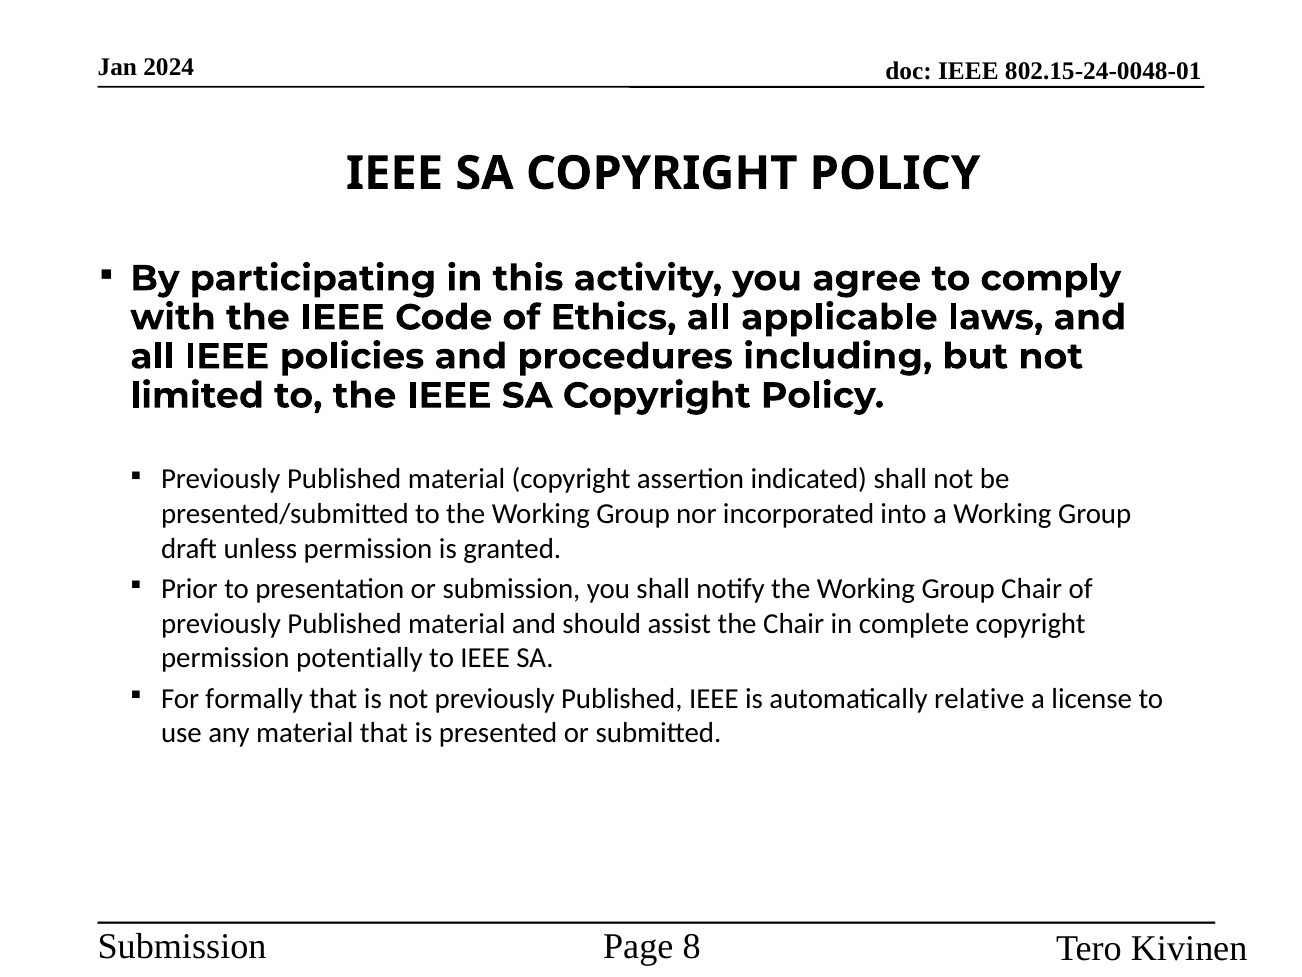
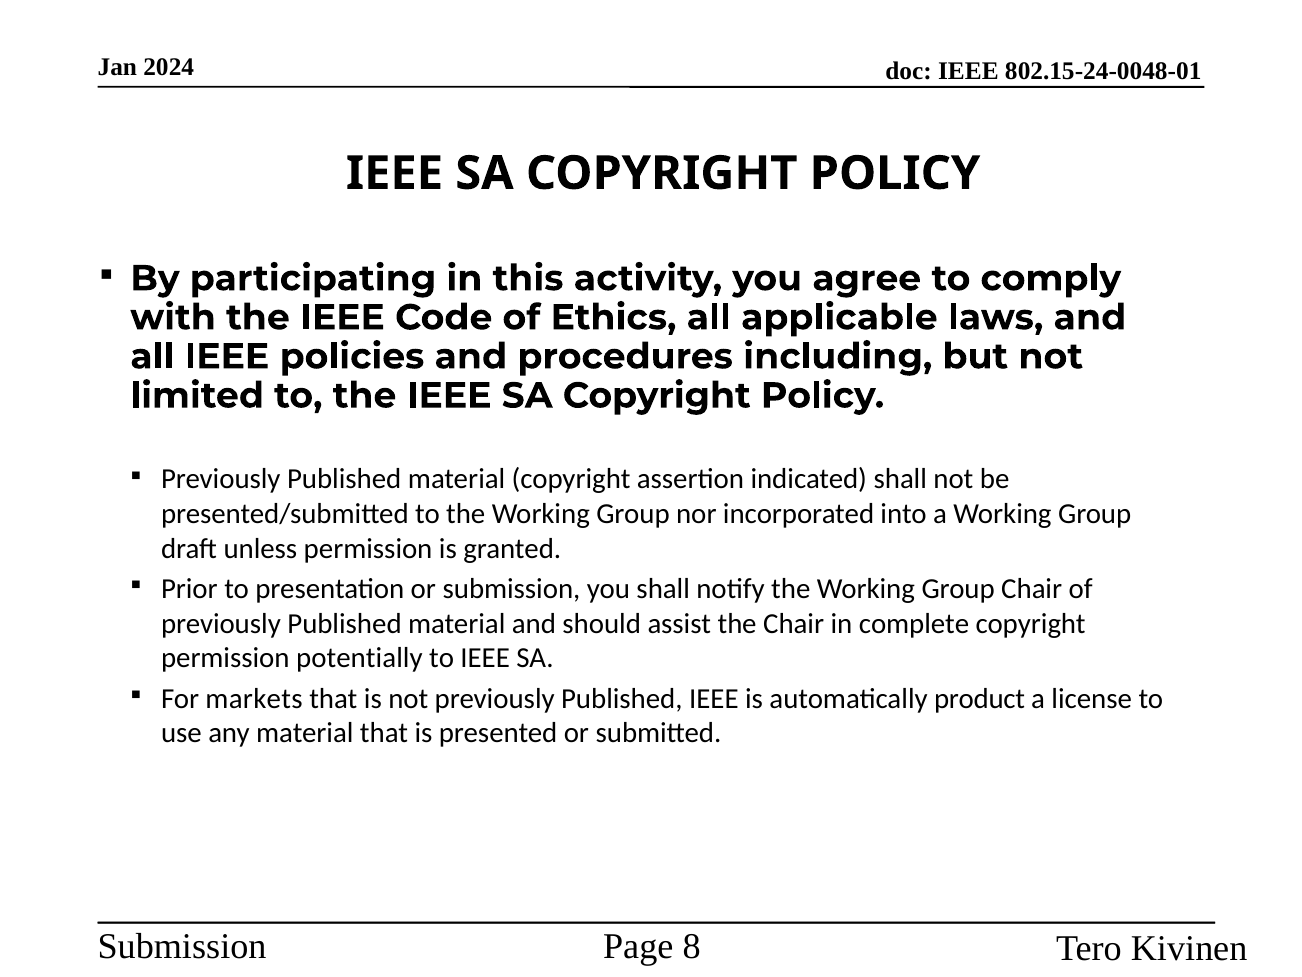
formally: formally -> markets
relative: relative -> product
